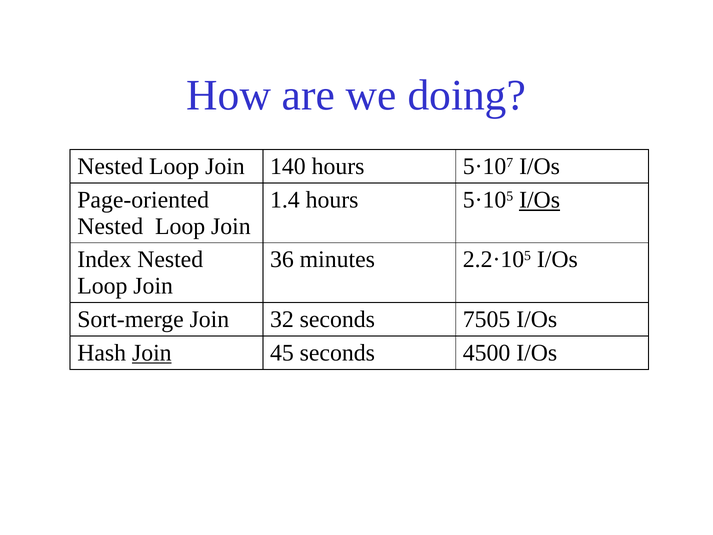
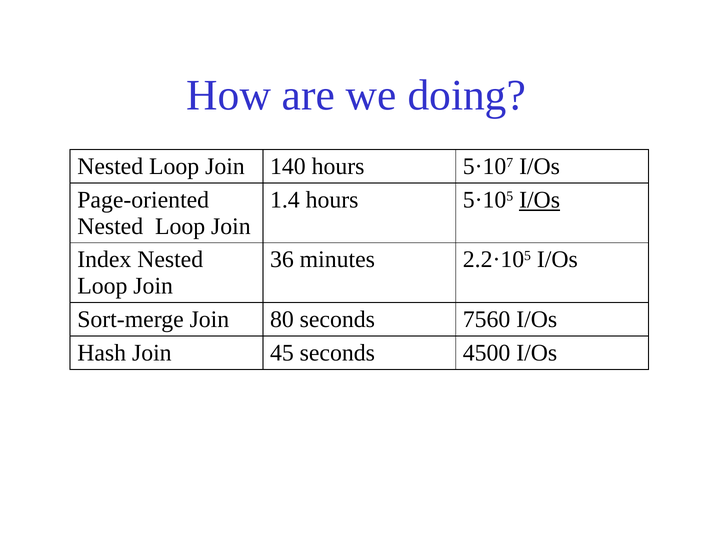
32: 32 -> 80
7505: 7505 -> 7560
Join at (152, 353) underline: present -> none
